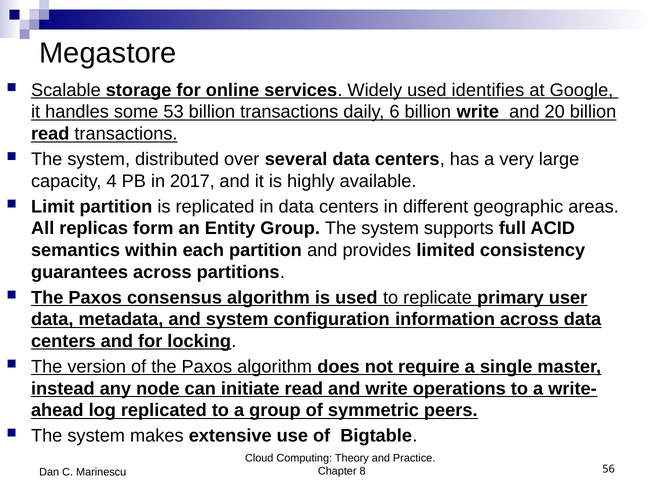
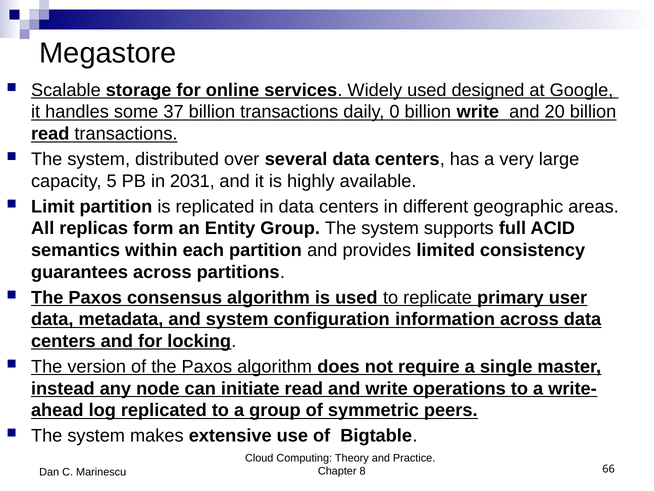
identifies: identifies -> designed
53: 53 -> 37
6: 6 -> 0
4: 4 -> 5
2017: 2017 -> 2031
56: 56 -> 66
